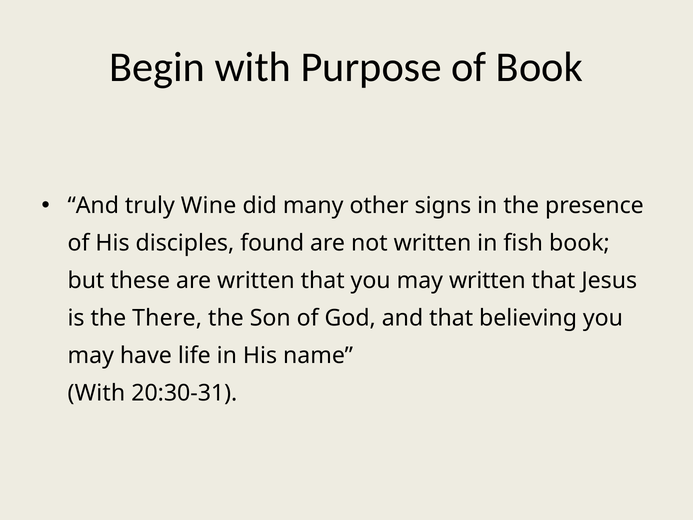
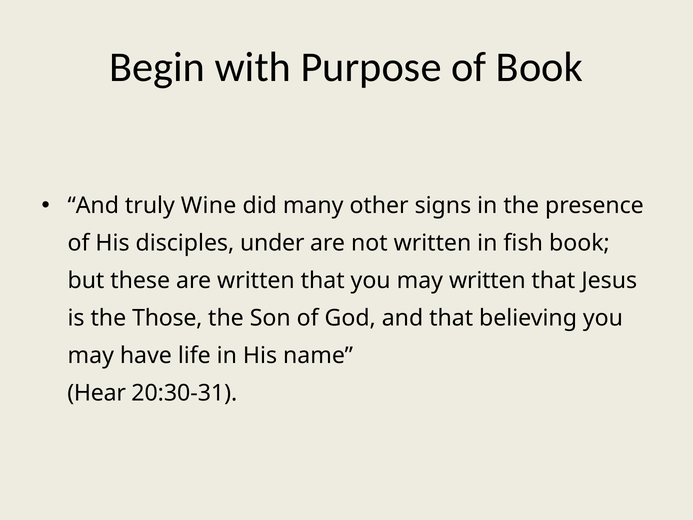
found: found -> under
There: There -> Those
With at (96, 393): With -> Hear
